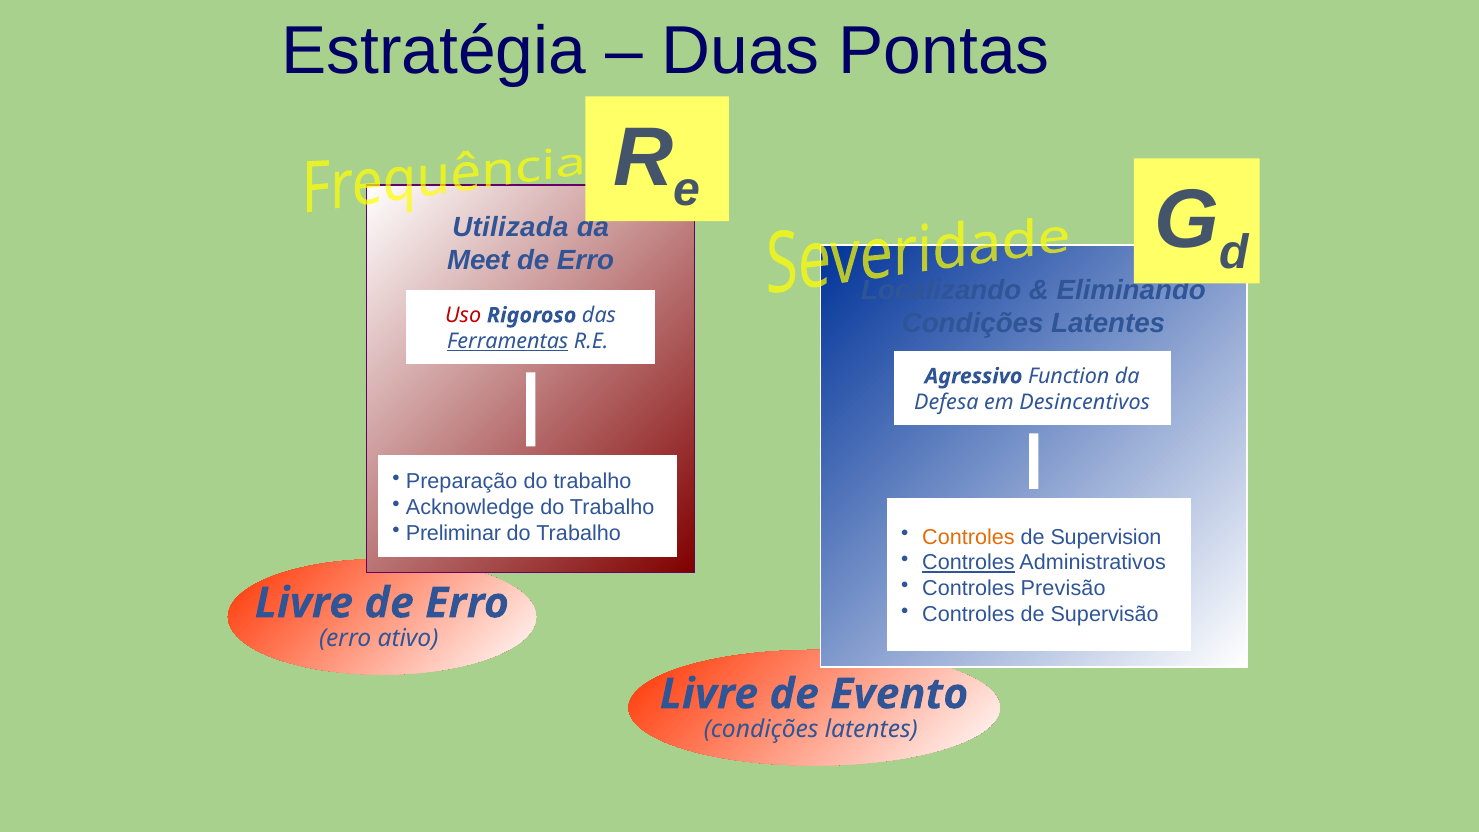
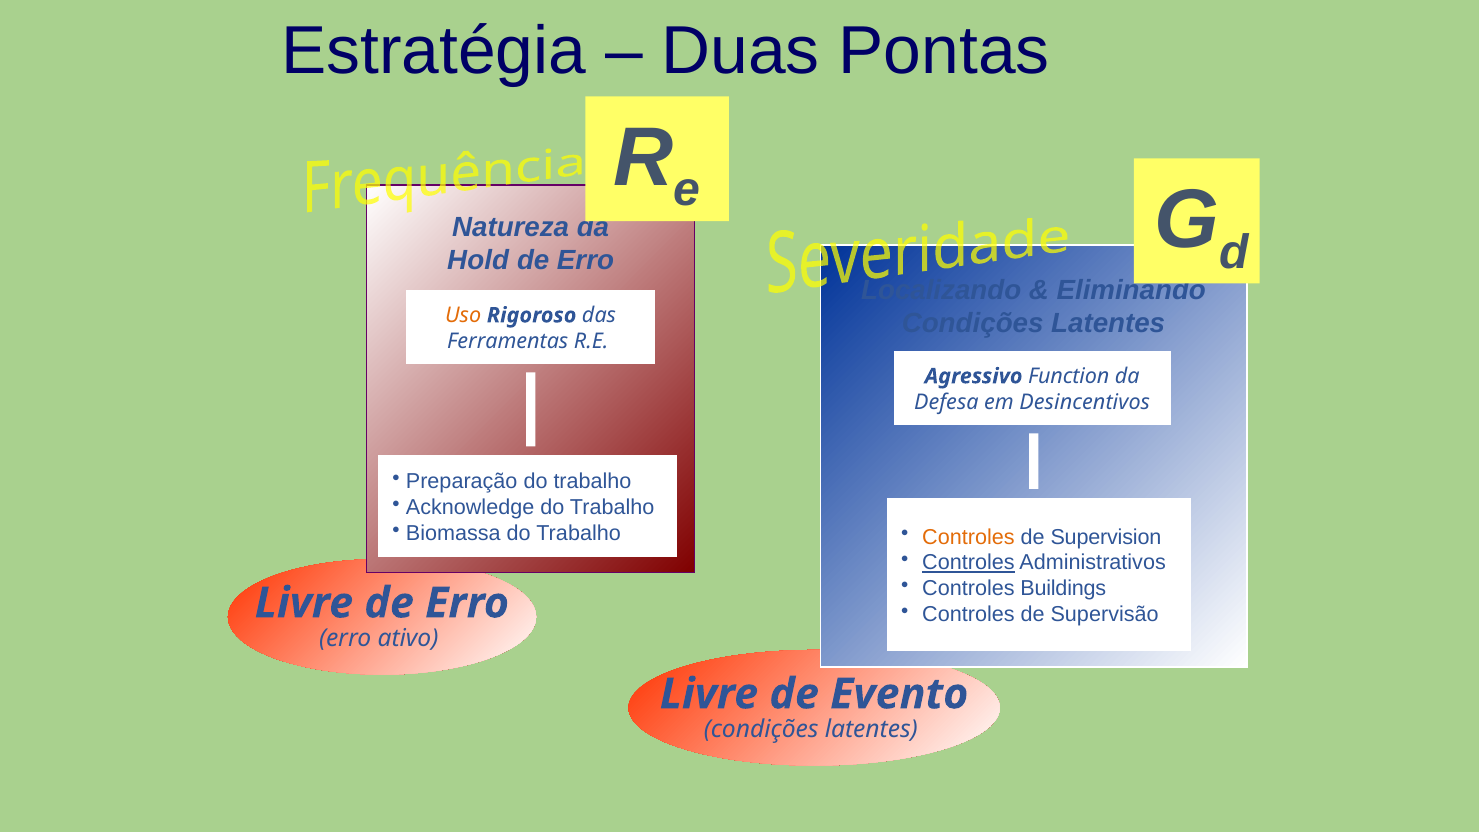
Utilizada: Utilizada -> Natureza
Meet: Meet -> Hold
Uso colour: red -> orange
Ferramentas underline: present -> none
Preliminar: Preliminar -> Biomassa
Previsão: Previsão -> Buildings
